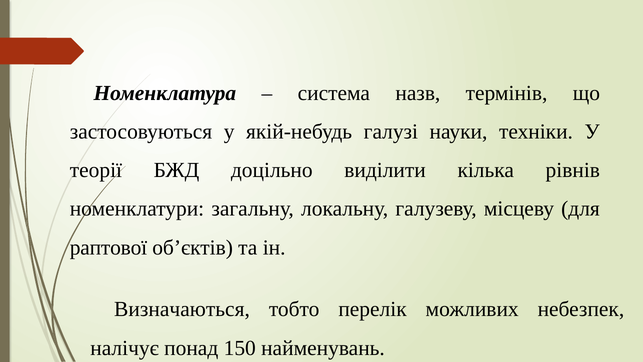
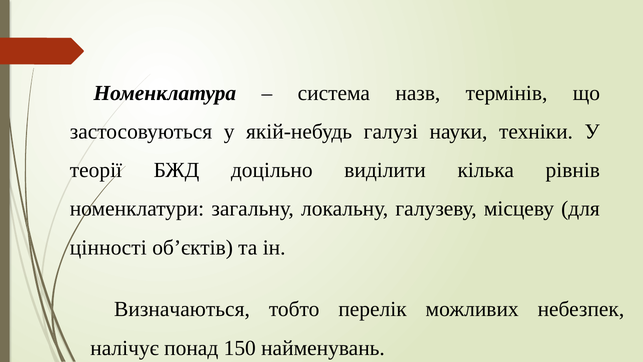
раптової: раптової -> цінності
